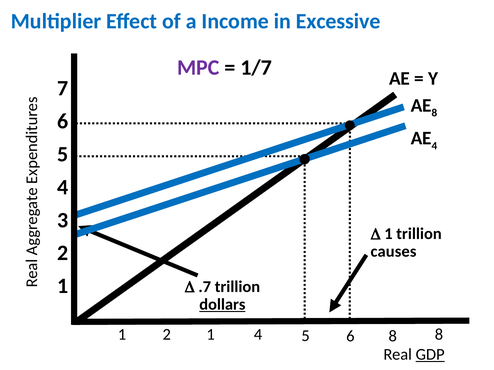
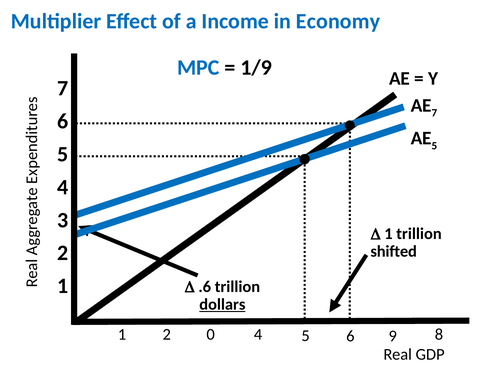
Excessive: Excessive -> Economy
MPC colour: purple -> blue
1/7: 1/7 -> 1/9
AE 8: 8 -> 7
AE 4: 4 -> 5
causes: causes -> shifted
.7: .7 -> .6
1 2 1: 1 -> 0
6 8: 8 -> 9
GDP underline: present -> none
